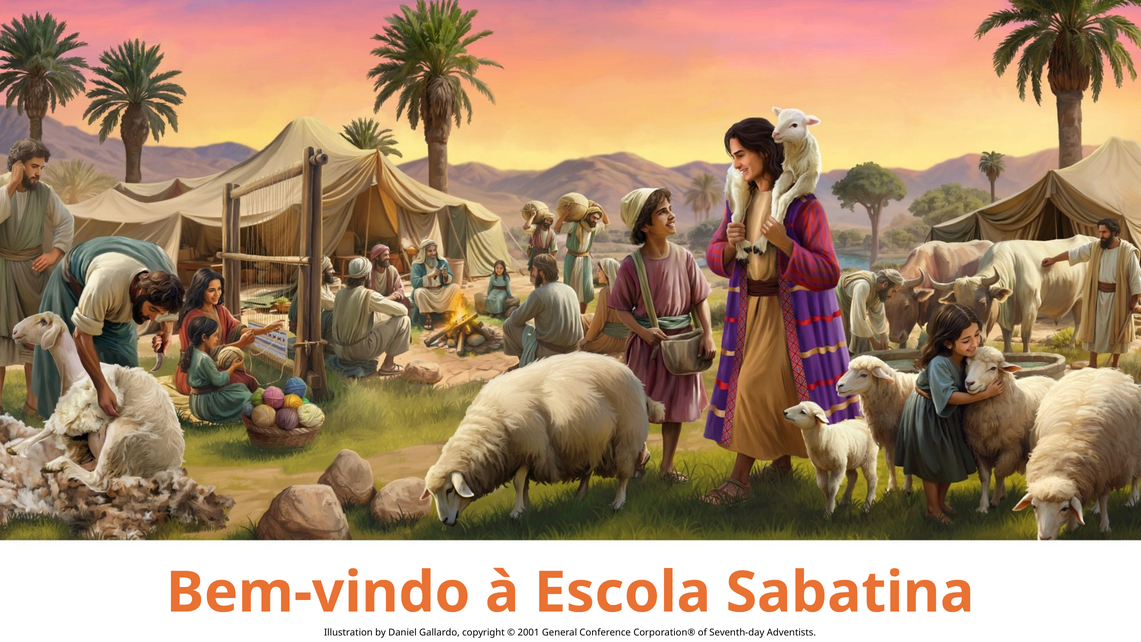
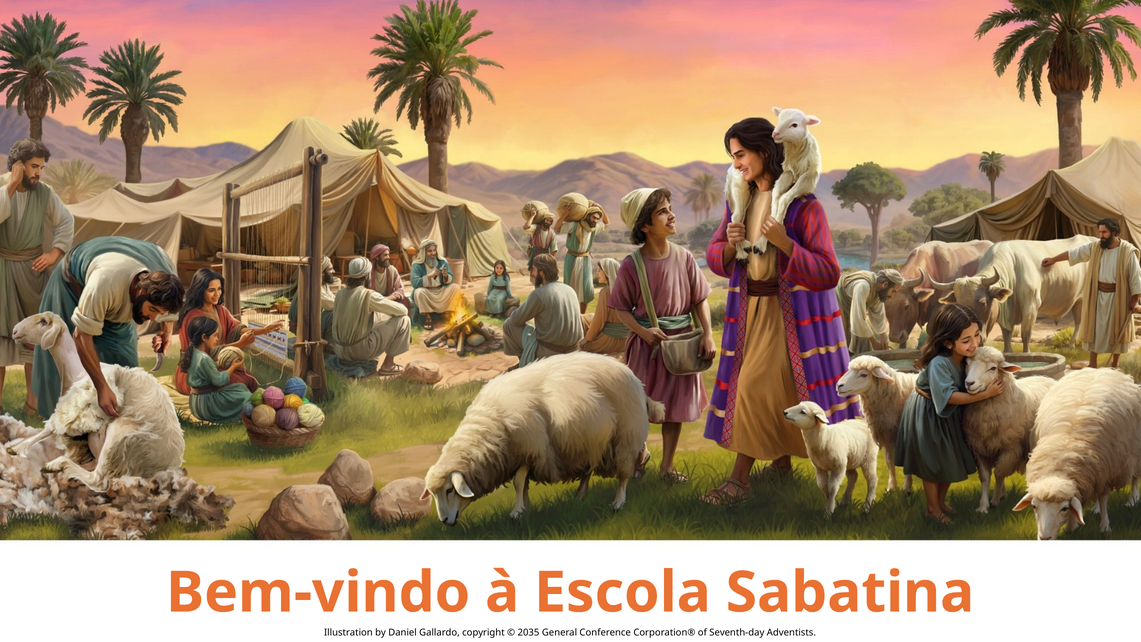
2001: 2001 -> 2035
